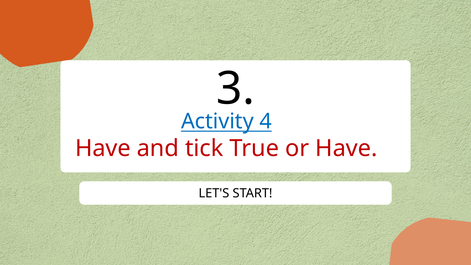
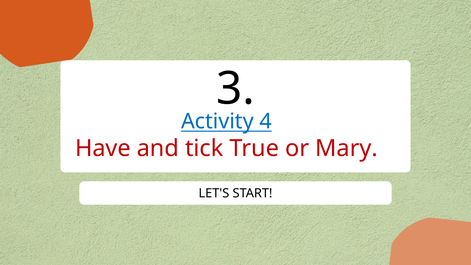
or Have: Have -> Mary
